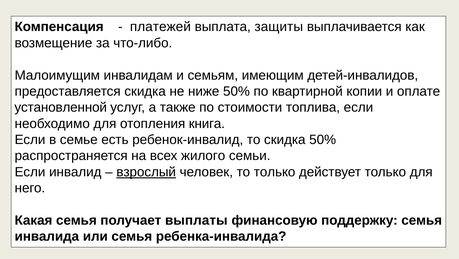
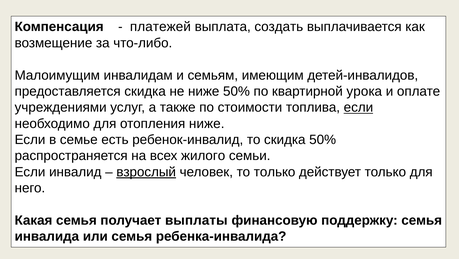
защиты: защиты -> создать
копии: копии -> урока
установленной: установленной -> учреждениями
если at (358, 107) underline: none -> present
отопления книга: книга -> ниже
